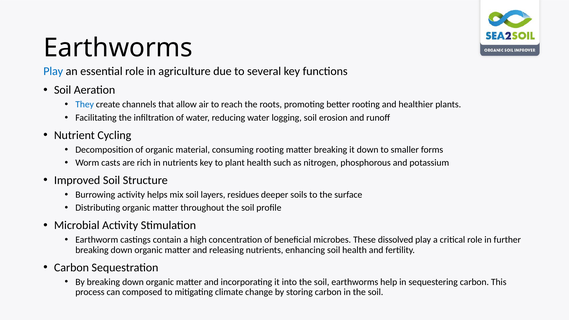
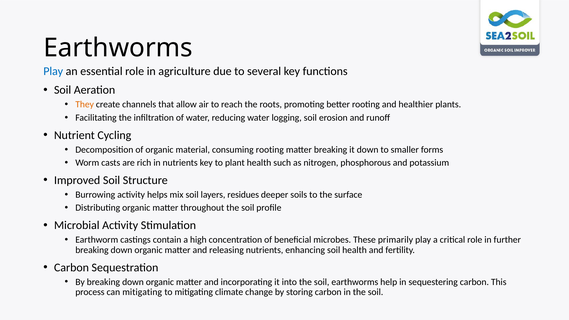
They colour: blue -> orange
dissolved: dissolved -> primarily
can composed: composed -> mitigating
